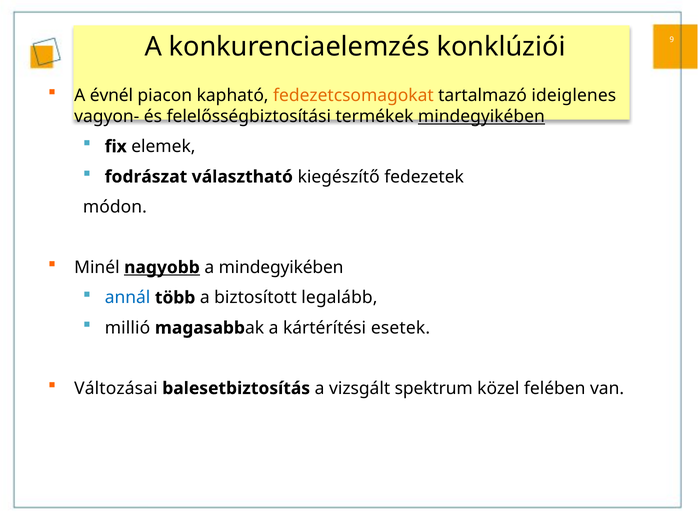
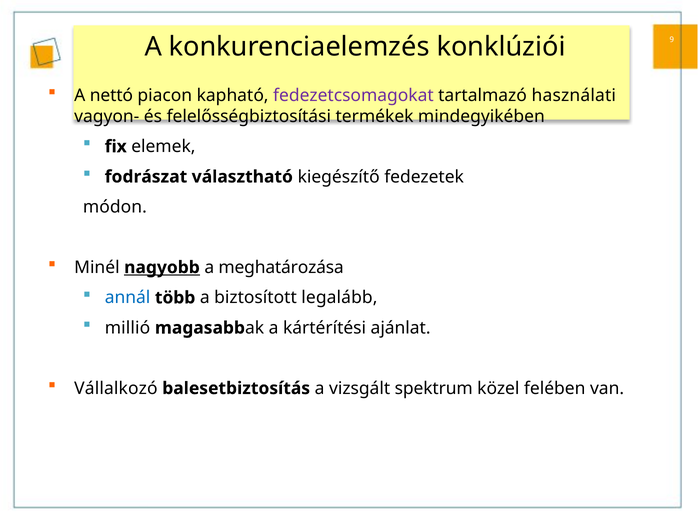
évnél: évnél -> nettó
fedezetcsomagokat colour: orange -> purple
ideiglenes: ideiglenes -> használati
mindegyikében at (481, 116) underline: present -> none
a mindegyikében: mindegyikében -> meghatározása
esetek: esetek -> ajánlat
Változásai: Változásai -> Vállalkozó
